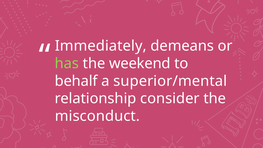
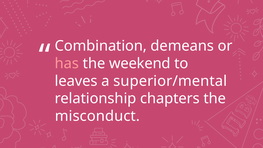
Immediately: Immediately -> Combination
has colour: light green -> pink
behalf: behalf -> leaves
consider: consider -> chapters
